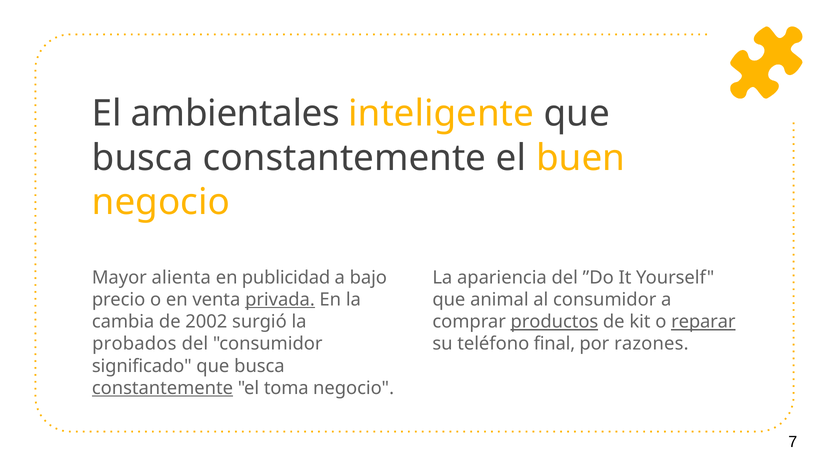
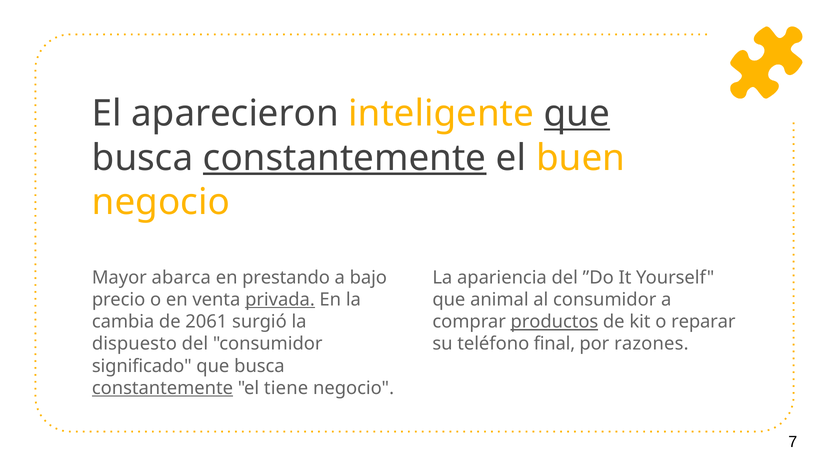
ambientales: ambientales -> aparecieron
que at (577, 114) underline: none -> present
constantemente at (345, 158) underline: none -> present
alienta: alienta -> abarca
publicidad: publicidad -> prestando
2002: 2002 -> 2061
reparar underline: present -> none
probados: probados -> dispuesto
toma: toma -> tiene
